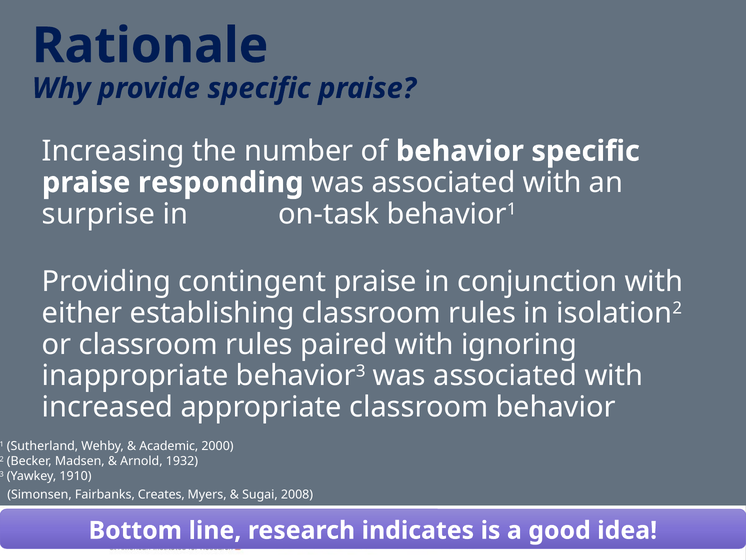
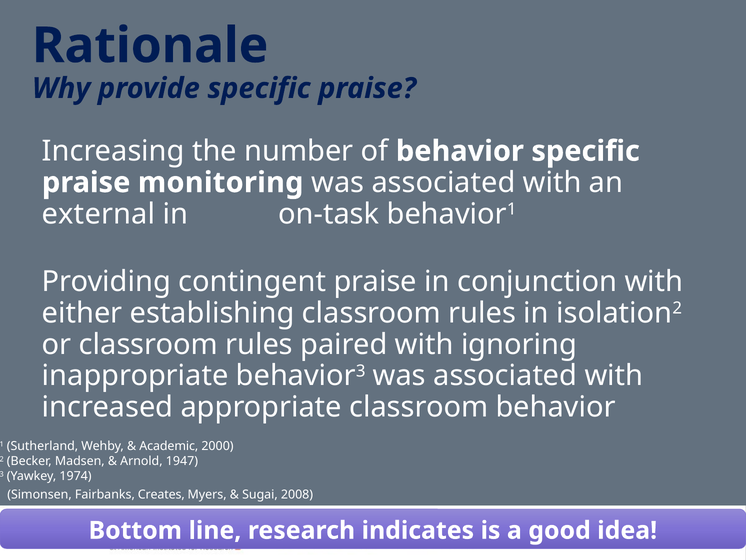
responding: responding -> monitoring
surprise: surprise -> external
1932: 1932 -> 1947
1910: 1910 -> 1974
